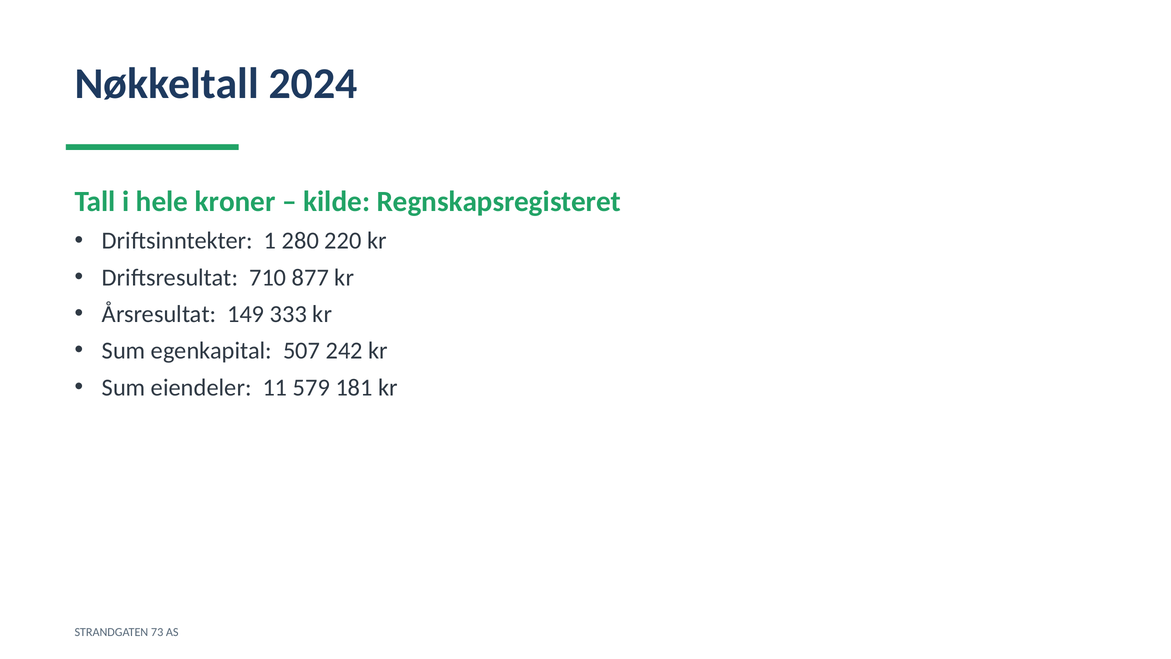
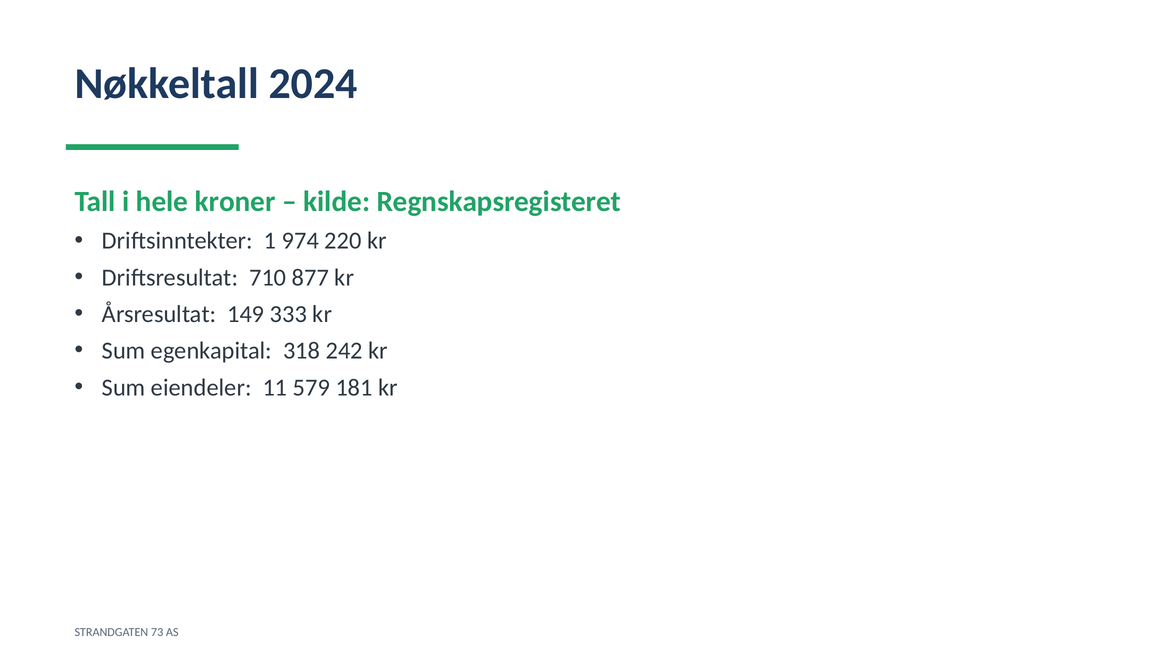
280: 280 -> 974
507: 507 -> 318
